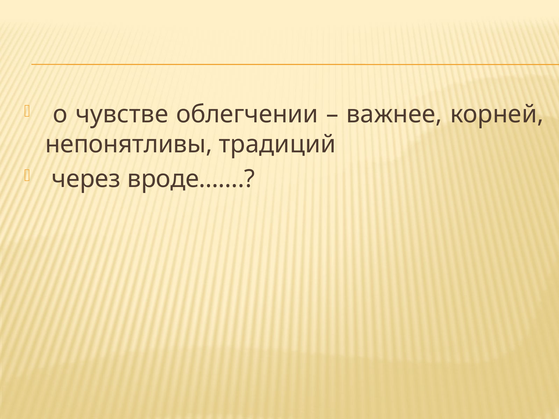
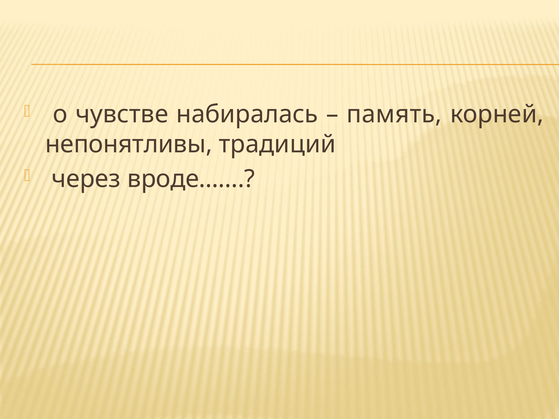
облегчении: облегчении -> набиралась
важнее: важнее -> память
